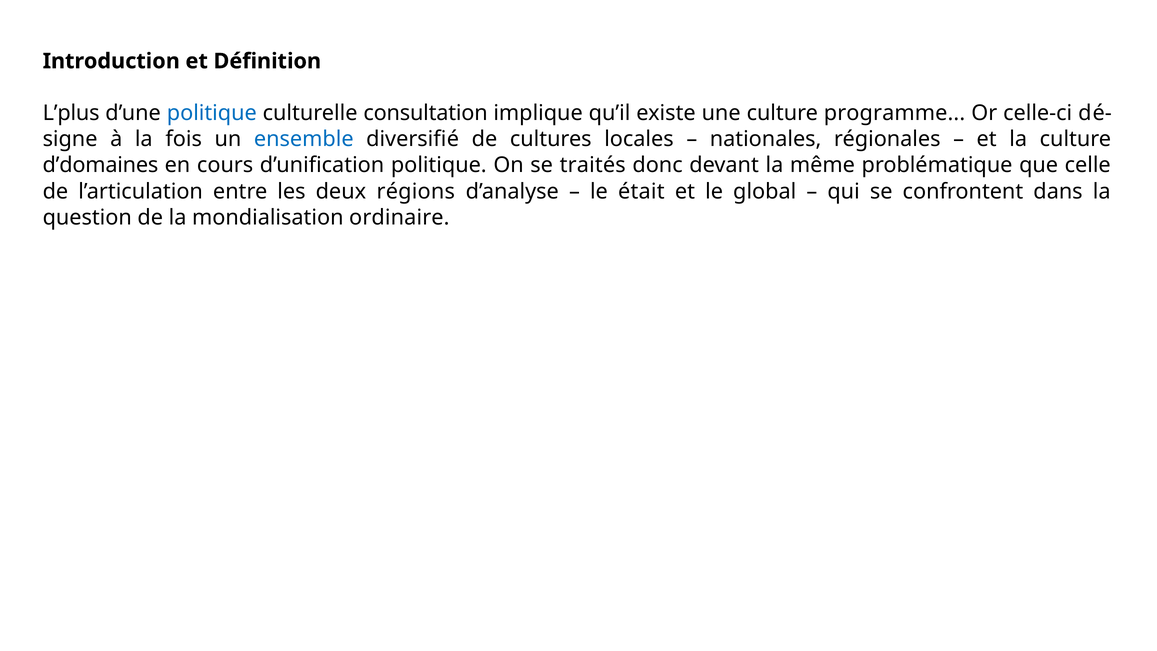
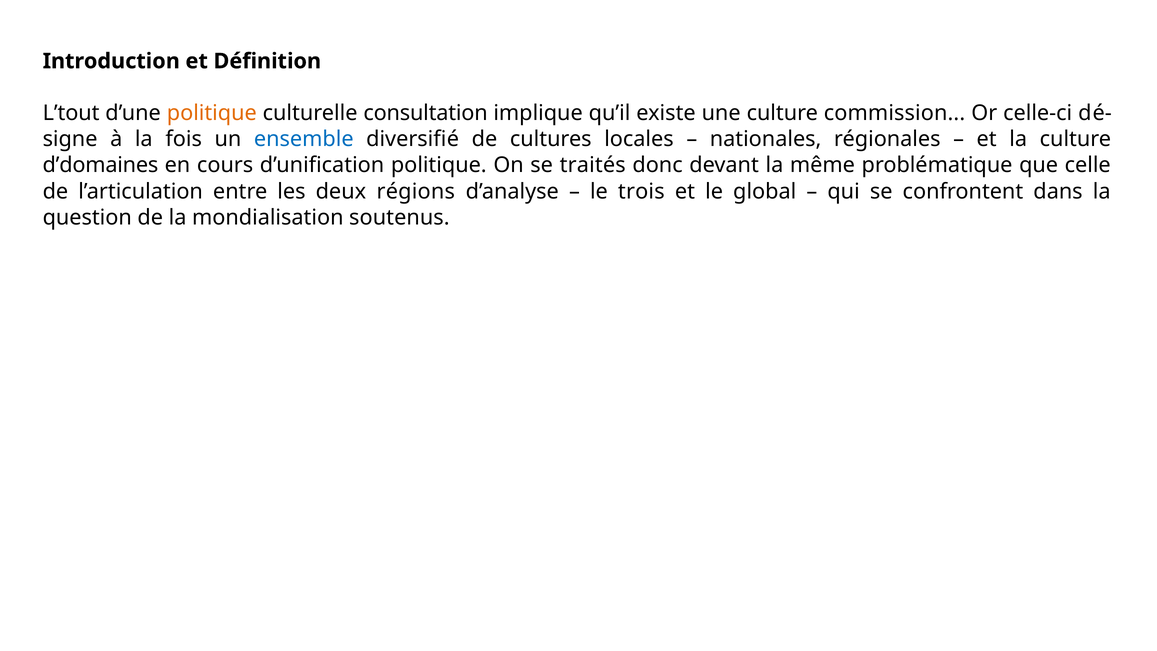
L’plus: L’plus -> L’tout
politique at (212, 113) colour: blue -> orange
programme: programme -> commission
était: était -> trois
ordinaire: ordinaire -> soutenus
